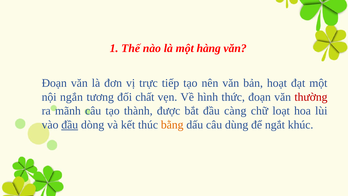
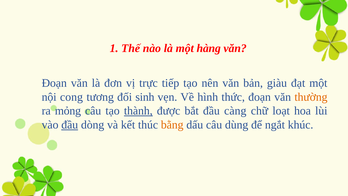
hoạt: hoạt -> giàu
ngắn: ngắn -> cong
chất: chất -> sinh
thường colour: red -> orange
mãnh: mãnh -> mỏng
thành underline: none -> present
